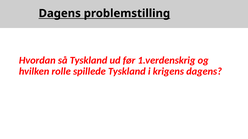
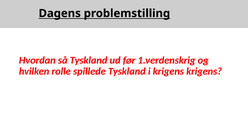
krigens dagens: dagens -> krigens
